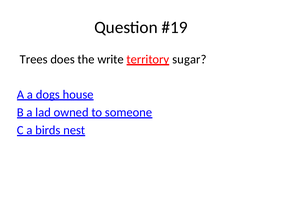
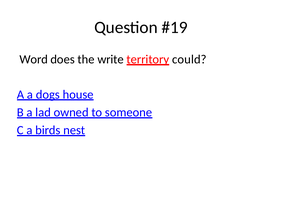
Trees: Trees -> Word
sugar: sugar -> could
